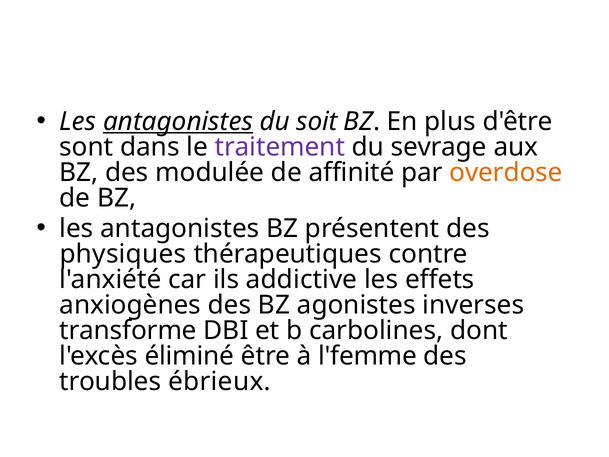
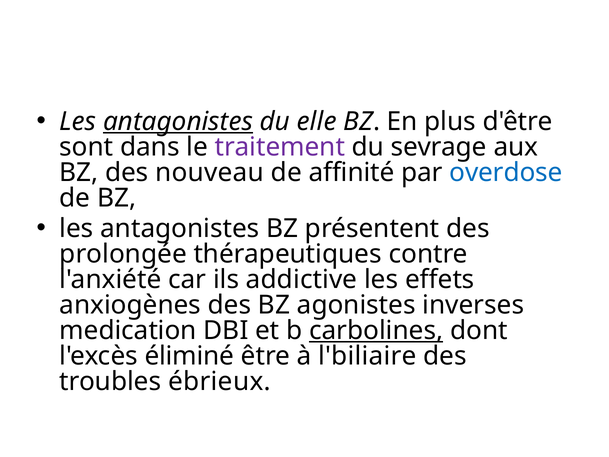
soit: soit -> elle
modulée: modulée -> nouveau
overdose colour: orange -> blue
physiques: physiques -> prolongée
transforme: transforme -> medication
carbolines underline: none -> present
l'femme: l'femme -> l'biliaire
